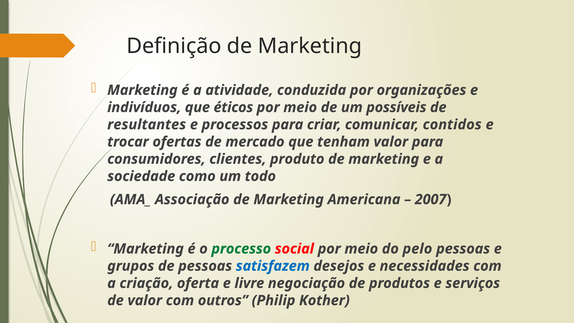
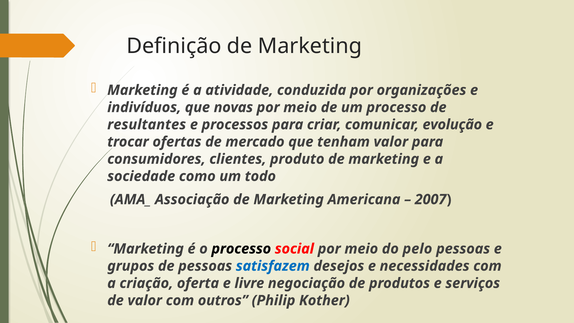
éticos: éticos -> novas
um possíveis: possíveis -> processo
contidos: contidos -> evolução
processo at (241, 249) colour: green -> black
